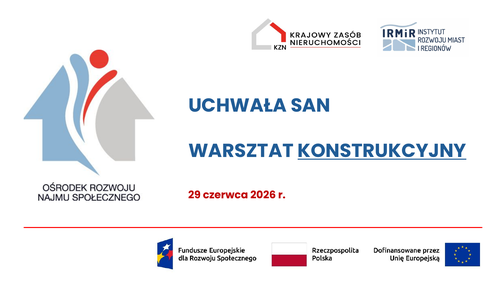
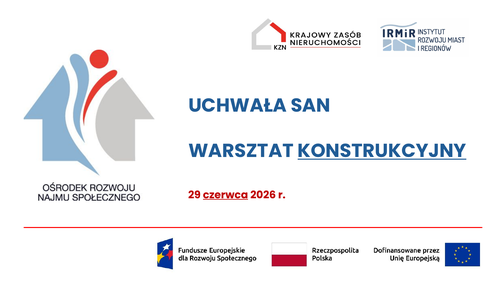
czerwca underline: none -> present
